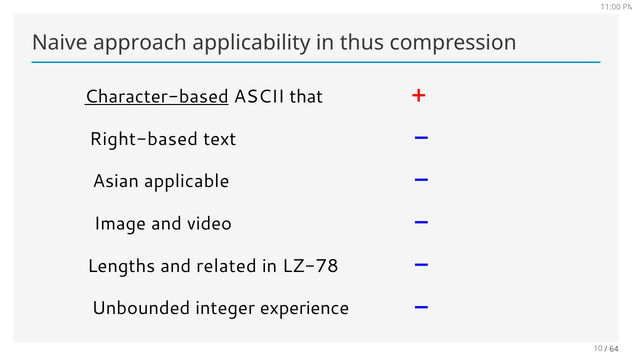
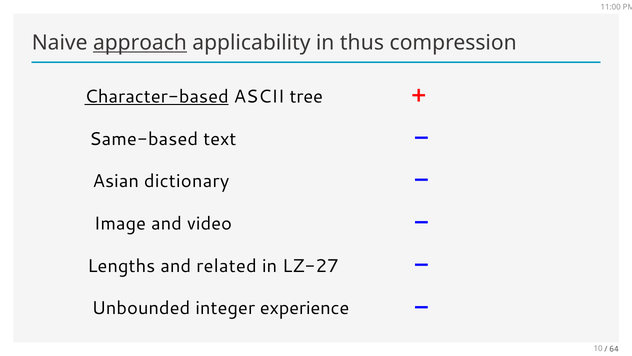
approach underline: none -> present
that: that -> tree
Right-based: Right-based -> Same-based
applicable: applicable -> dictionary
LZ-78: LZ-78 -> LZ-27
